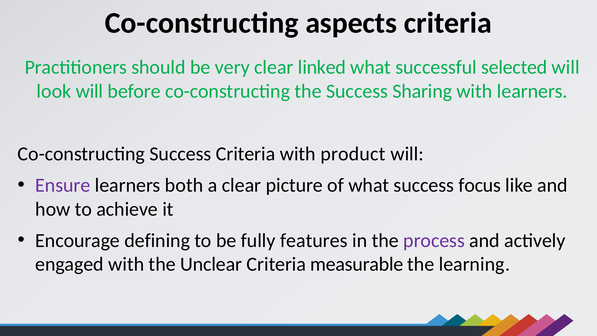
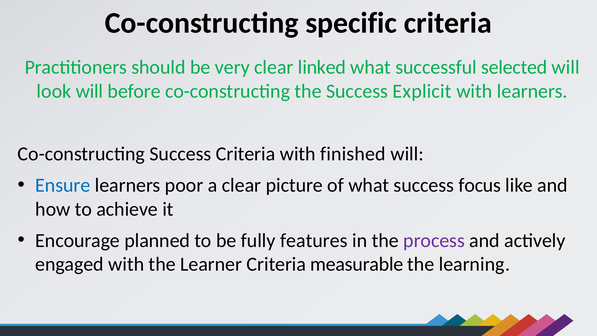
aspects: aspects -> specific
Sharing: Sharing -> Explicit
product: product -> finished
Ensure colour: purple -> blue
both: both -> poor
defining: defining -> planned
Unclear: Unclear -> Learner
